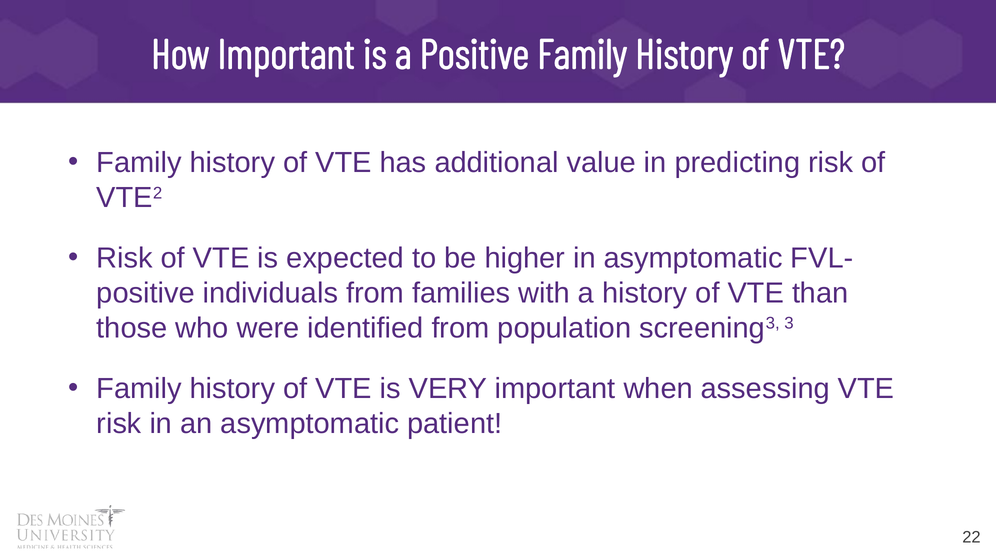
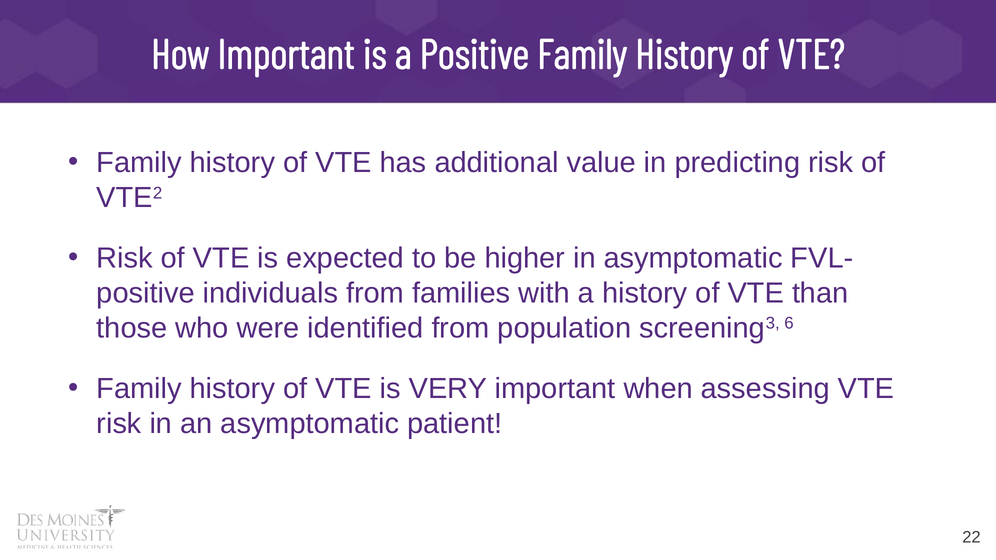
3: 3 -> 6
